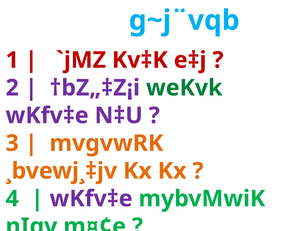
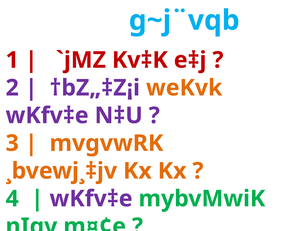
weKvk colour: green -> orange
